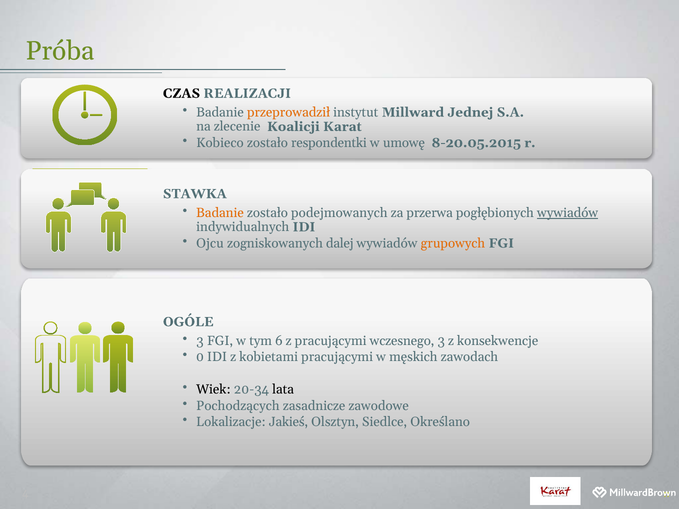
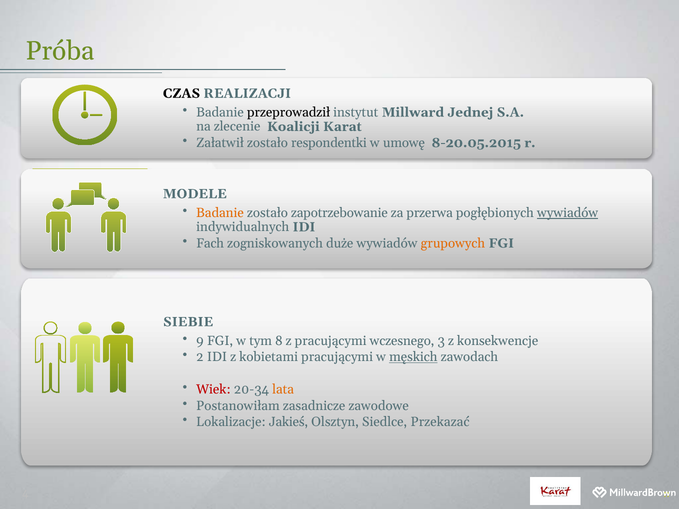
przeprowadził colour: orange -> black
Kobieco: Kobieco -> Załatwił
STAWKA: STAWKA -> MODELE
podejmowanych: podejmowanych -> zapotrzebowanie
Ojcu: Ojcu -> Fach
dalej: dalej -> duże
OGÓLE: OGÓLE -> SIEBIE
3 at (200, 341): 3 -> 9
6: 6 -> 8
0: 0 -> 2
męskich underline: none -> present
Wiek colour: black -> red
lata colour: black -> orange
Pochodzących: Pochodzących -> Postanowiłam
Określano: Określano -> Przekazać
